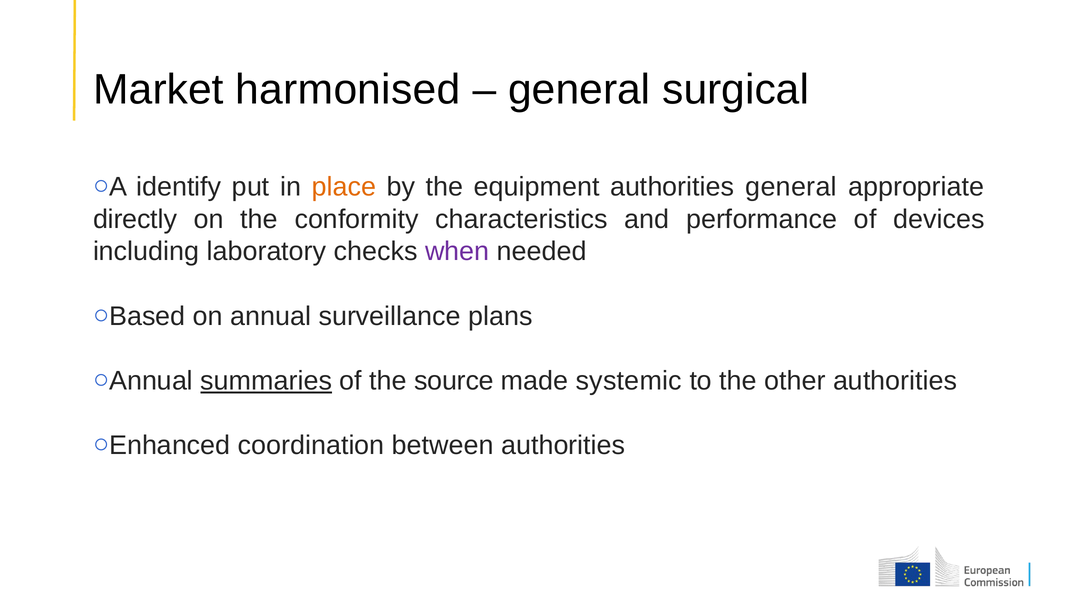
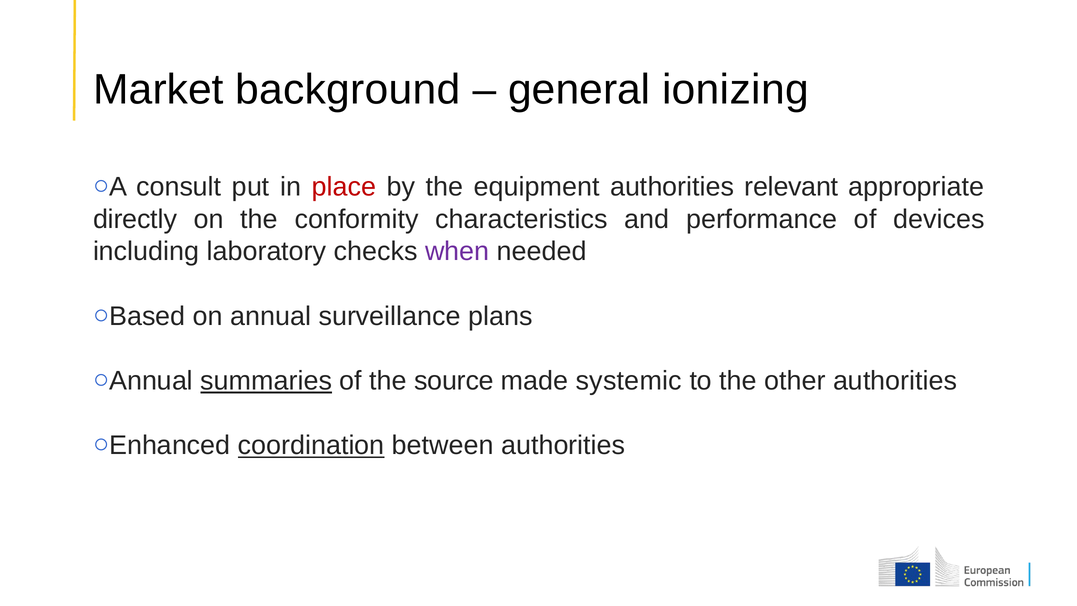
harmonised: harmonised -> background
surgical: surgical -> ionizing
identify: identify -> consult
place colour: orange -> red
authorities general: general -> relevant
coordination underline: none -> present
